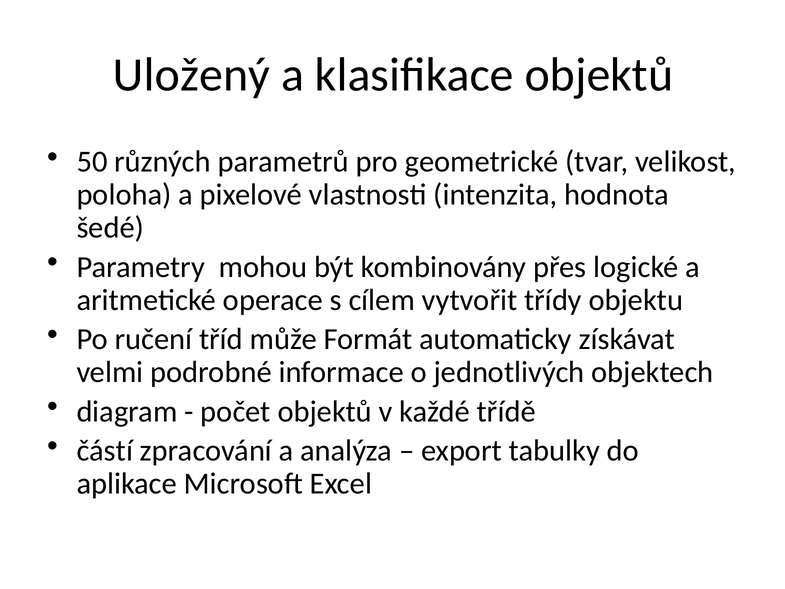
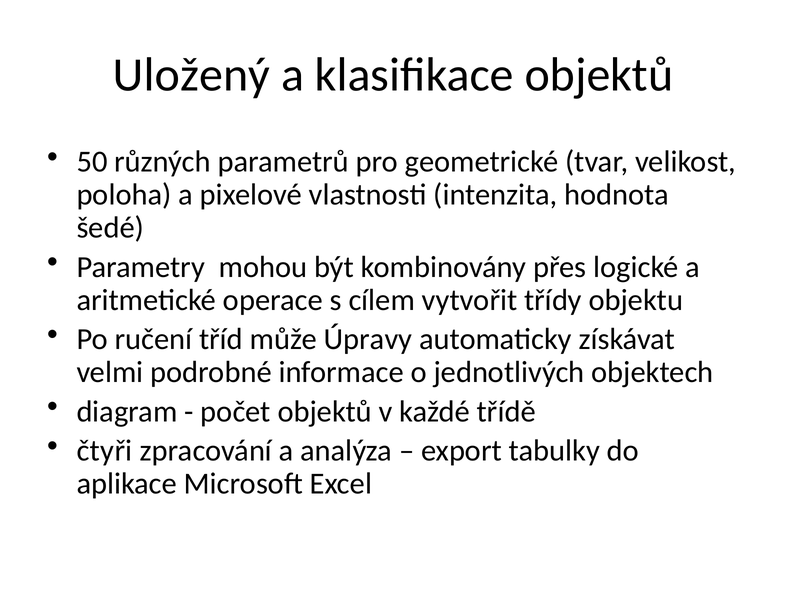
Formát: Formát -> Úpravy
částí: částí -> čtyři
